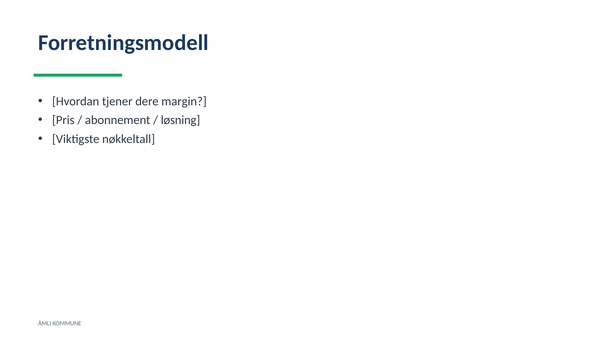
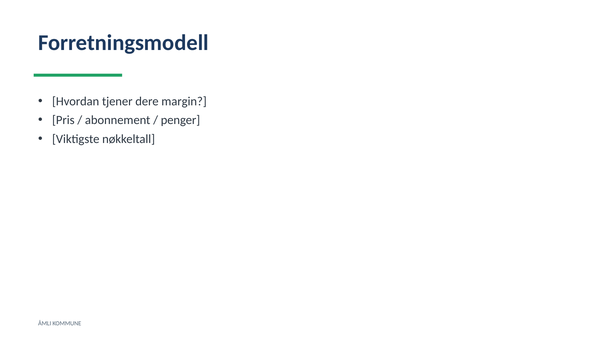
løsning: løsning -> penger
